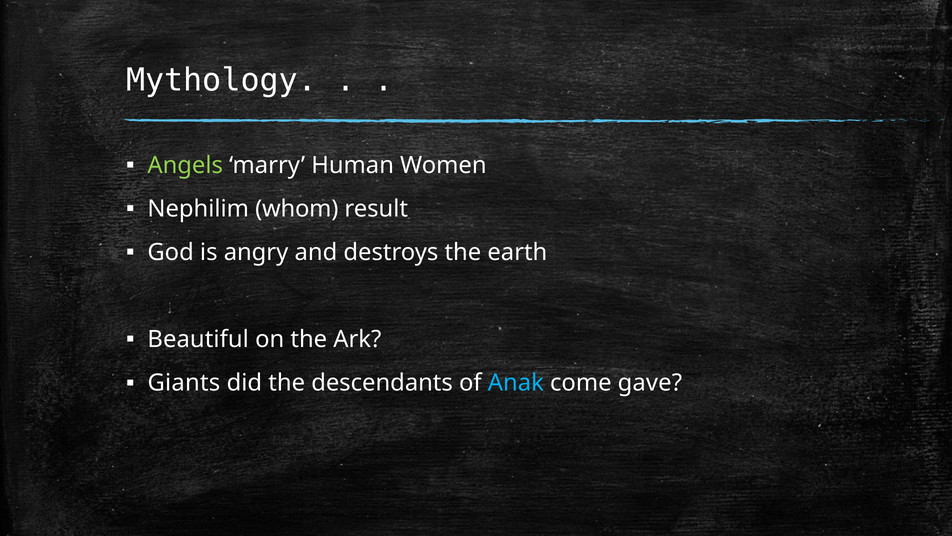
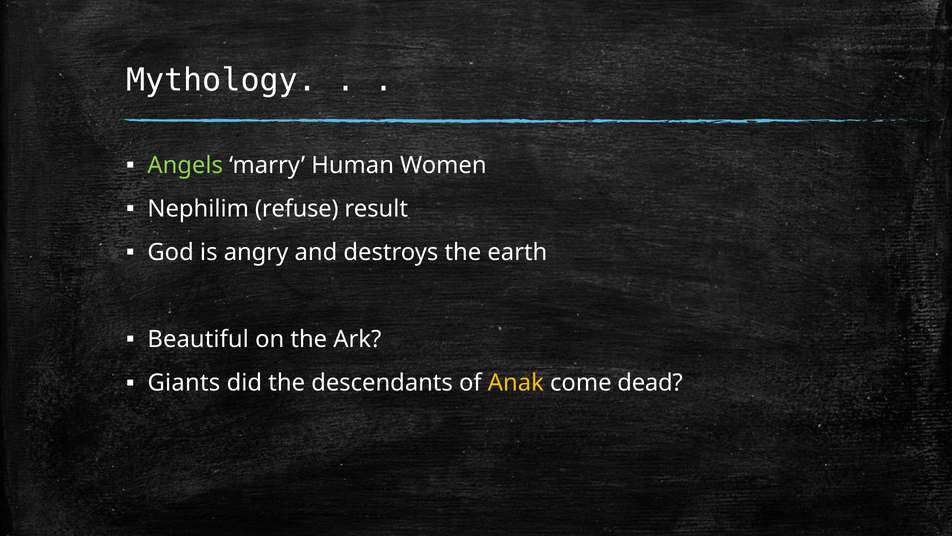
whom: whom -> refuse
Anak colour: light blue -> yellow
gave: gave -> dead
